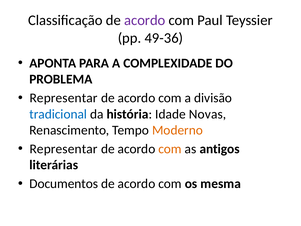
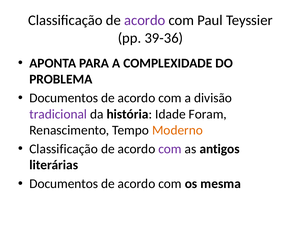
49-36: 49-36 -> 39-36
Representar at (64, 98): Representar -> Documentos
tradicional colour: blue -> purple
Novas: Novas -> Foram
Representar at (64, 149): Representar -> Classificação
com at (170, 149) colour: orange -> purple
